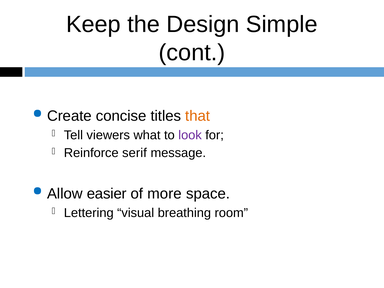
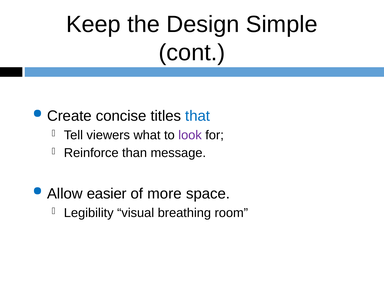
that colour: orange -> blue
serif: serif -> than
Lettering: Lettering -> Legibility
